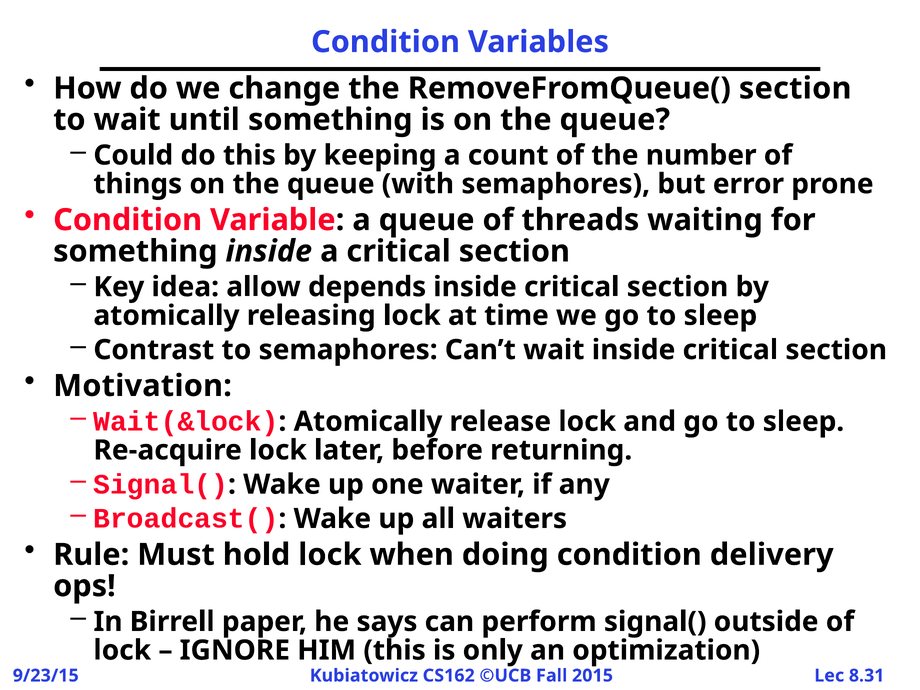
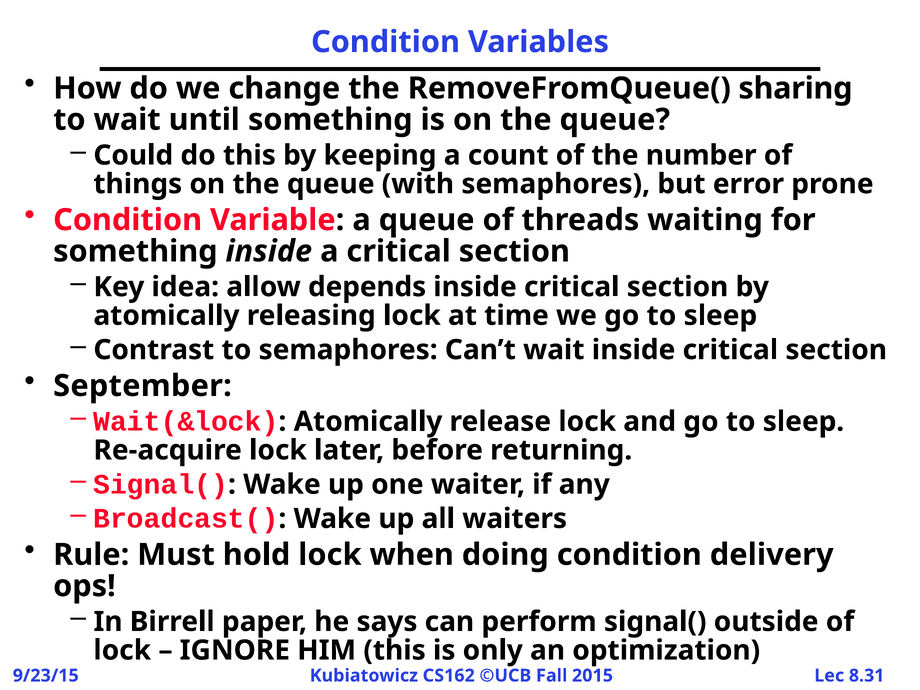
RemoveFromQueue( section: section -> sharing
Motivation: Motivation -> September
